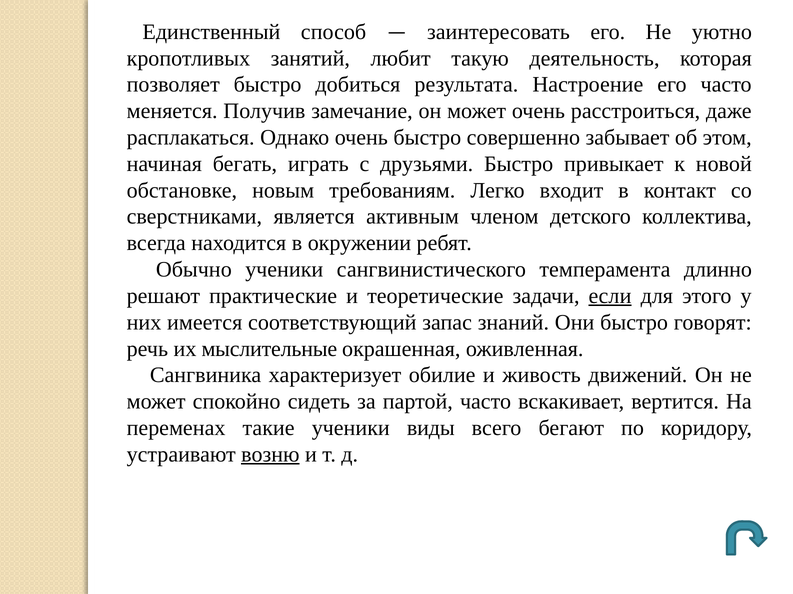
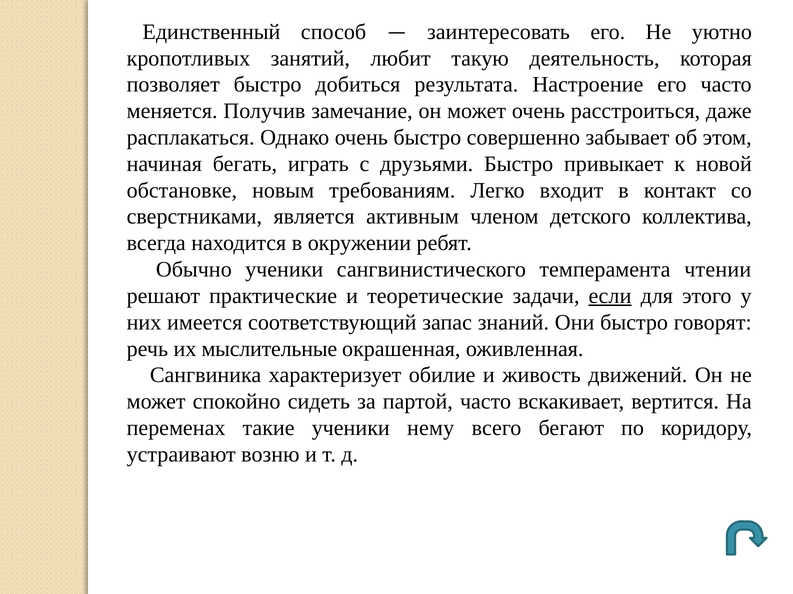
длинно: длинно -> чтении
виды: виды -> нему
возню underline: present -> none
